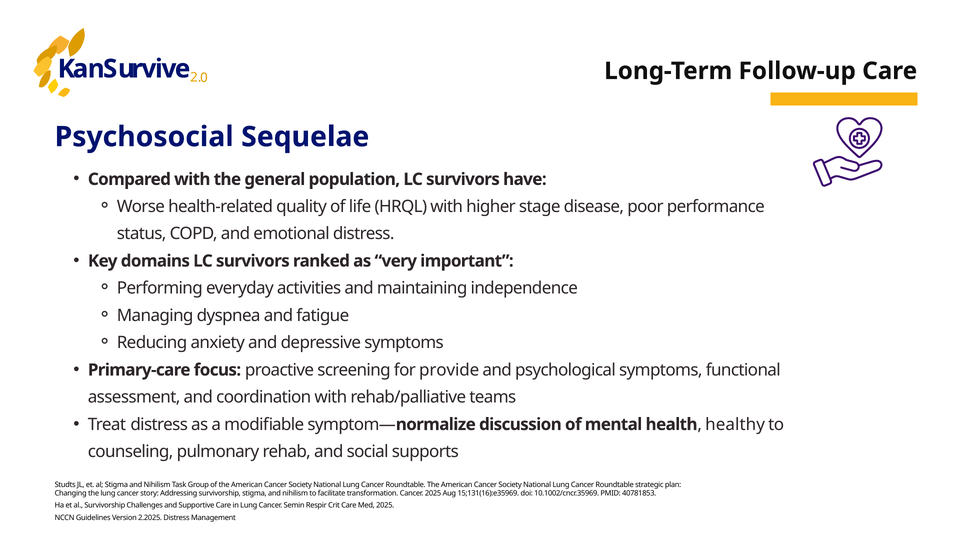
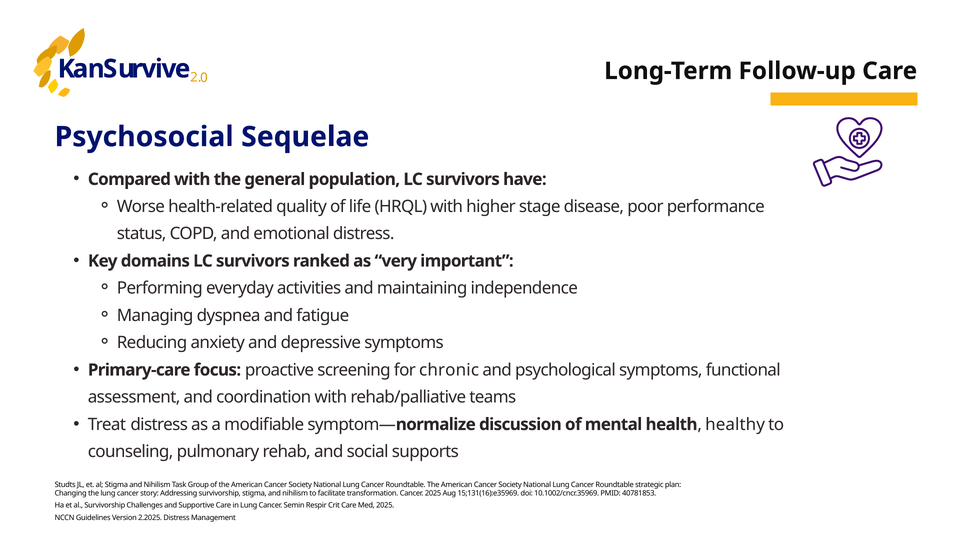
provide: provide -> chronic
